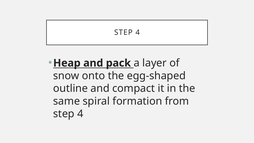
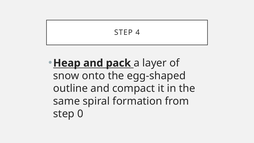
4 at (80, 114): 4 -> 0
